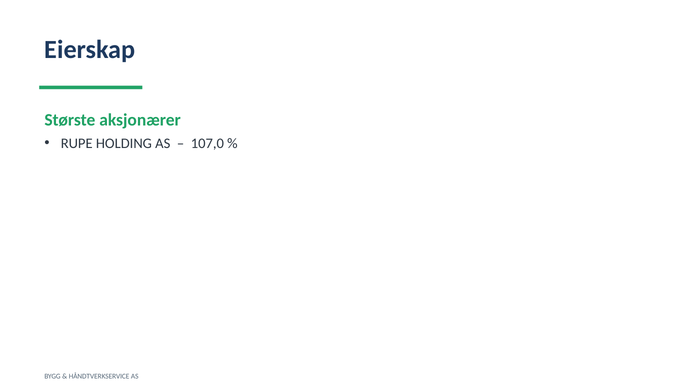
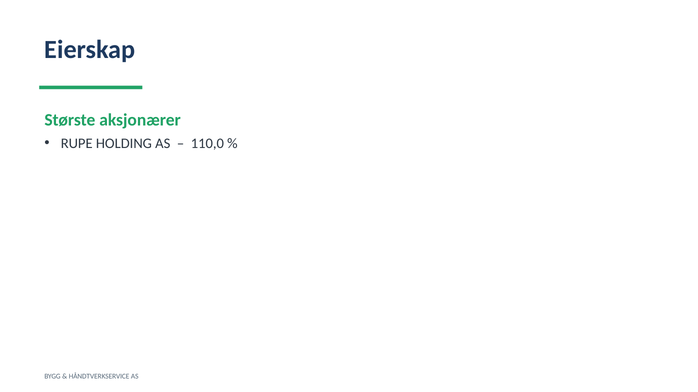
107,0: 107,0 -> 110,0
